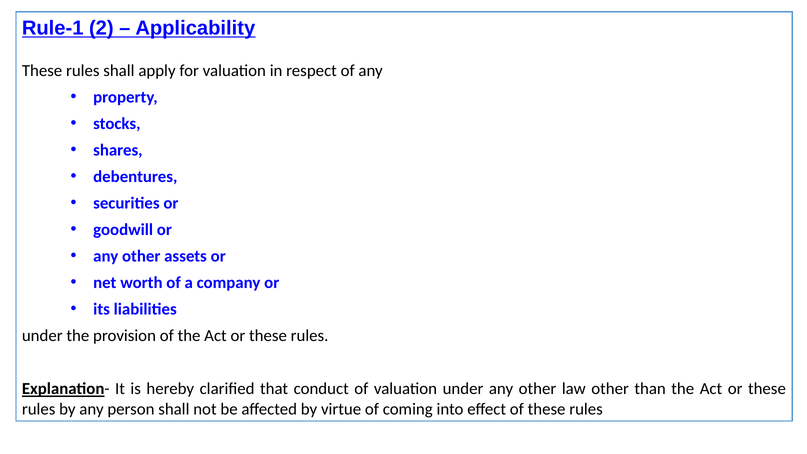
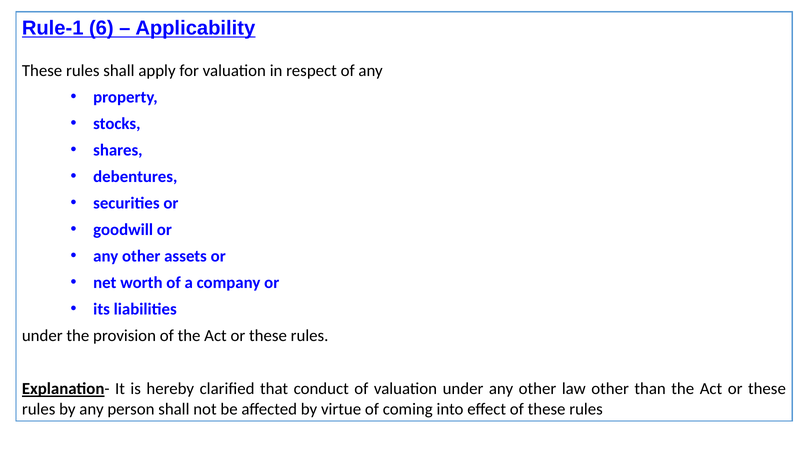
2: 2 -> 6
